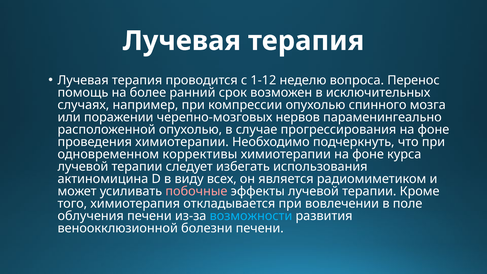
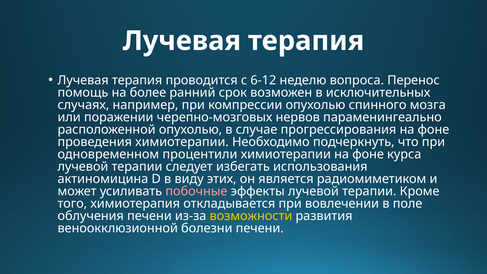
1-12: 1-12 -> 6-12
коррективы: коррективы -> процентили
всех: всех -> этих
возможности colour: light blue -> yellow
